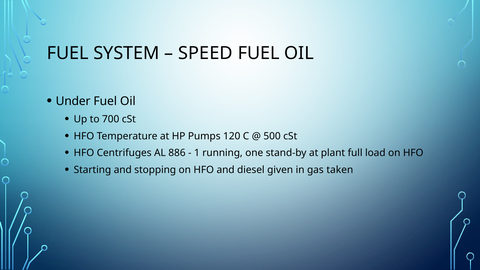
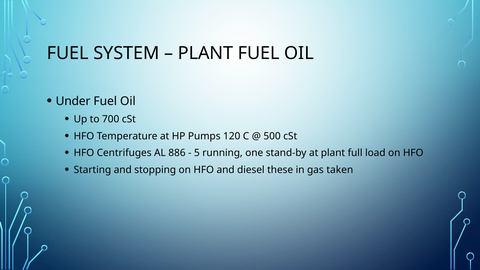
SPEED at (205, 53): SPEED -> PLANT
1: 1 -> 5
given: given -> these
